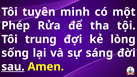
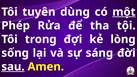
minh: minh -> dùng
một underline: none -> present
trung: trung -> trong
